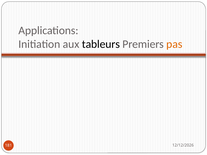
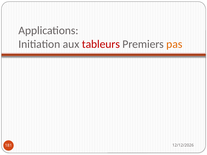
tableurs colour: black -> red
